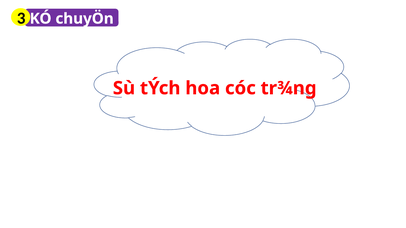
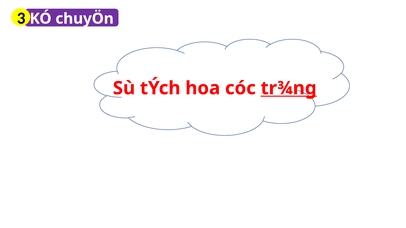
tr¾ng underline: none -> present
